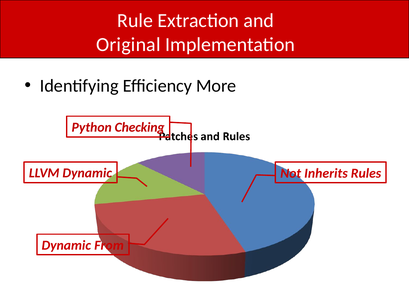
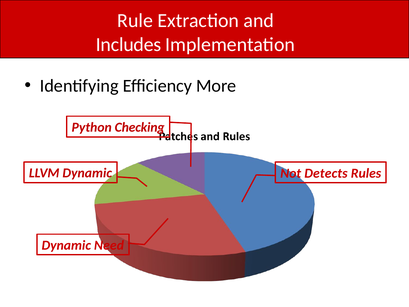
Original: Original -> Includes
Inherits: Inherits -> Detects
From: From -> Need
